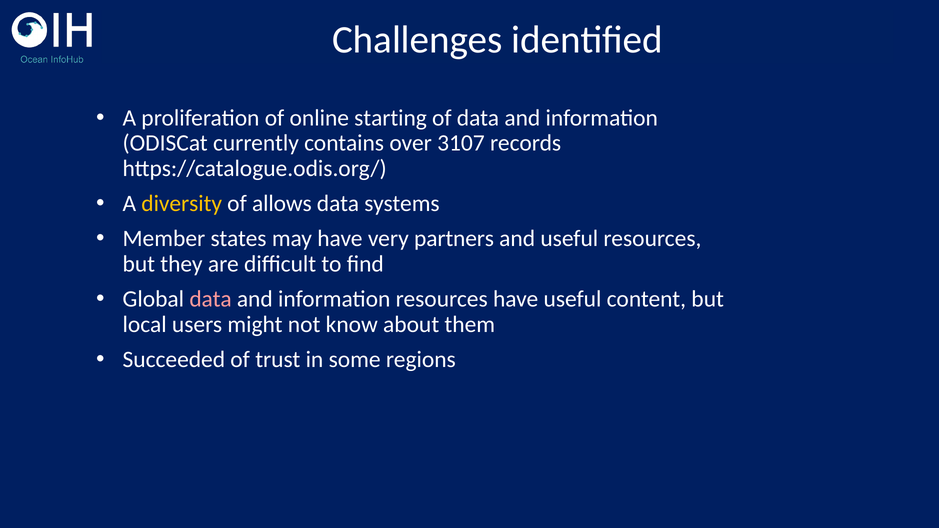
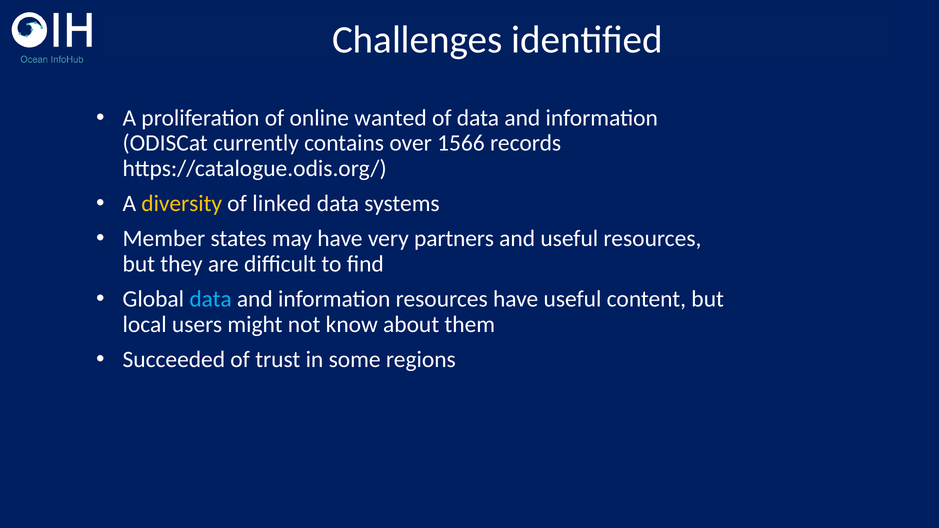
starting: starting -> wanted
3107: 3107 -> 1566
allows: allows -> linked
data at (211, 299) colour: pink -> light blue
